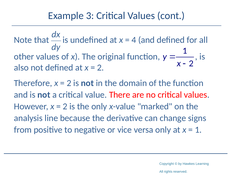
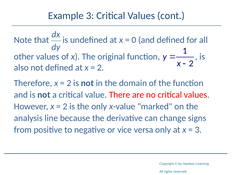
4: 4 -> 0
1 at (198, 130): 1 -> 3
